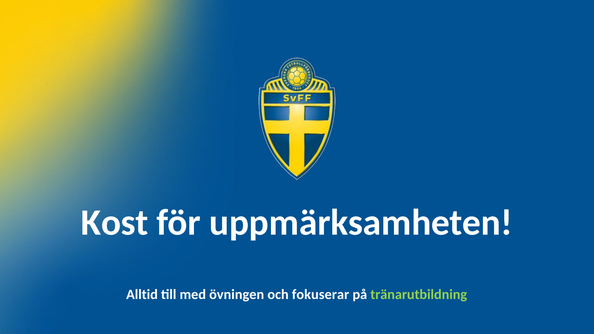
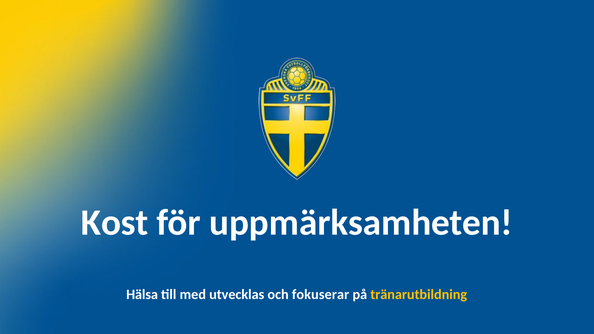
Alltid: Alltid -> Hälsa
övningen: övningen -> utvecklas
tränarutbildning colour: light green -> yellow
